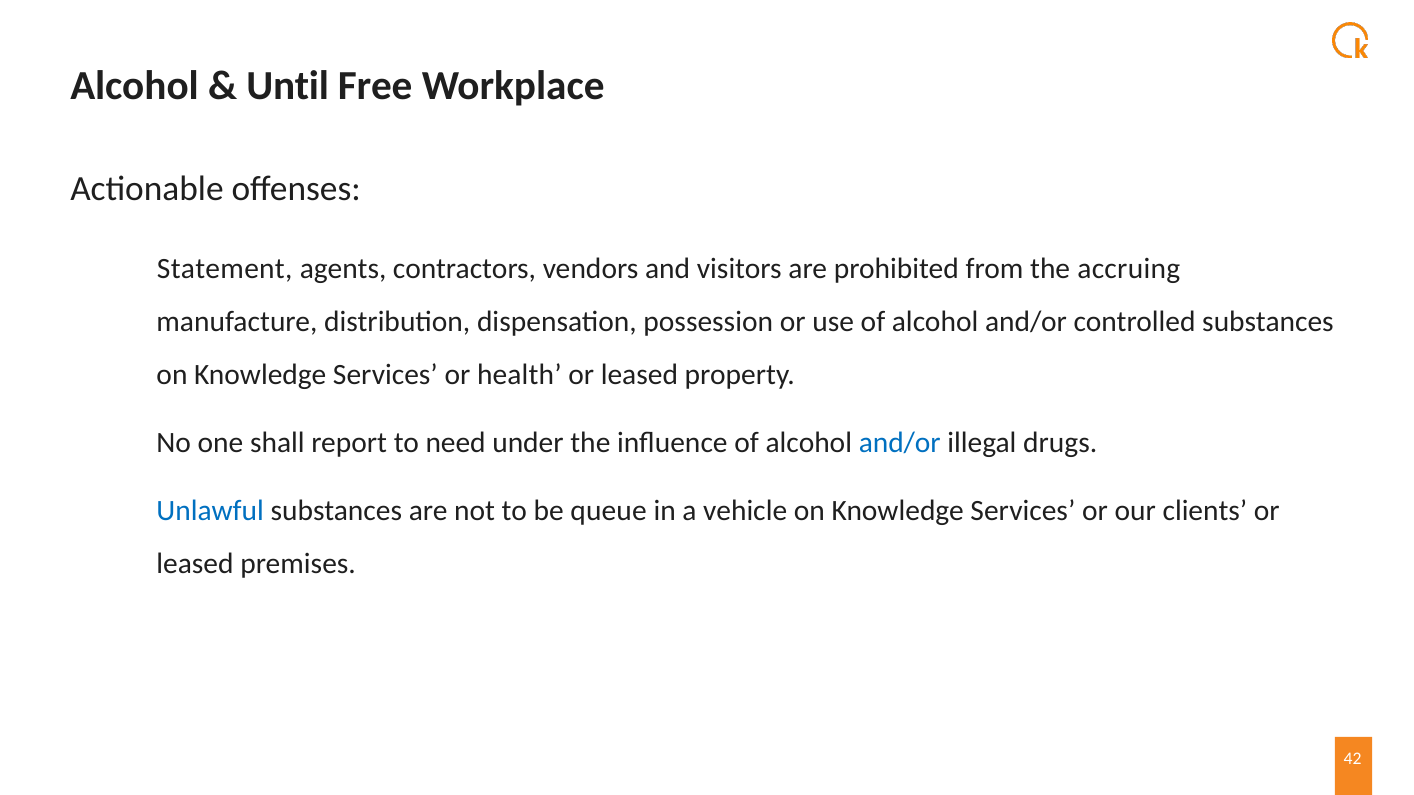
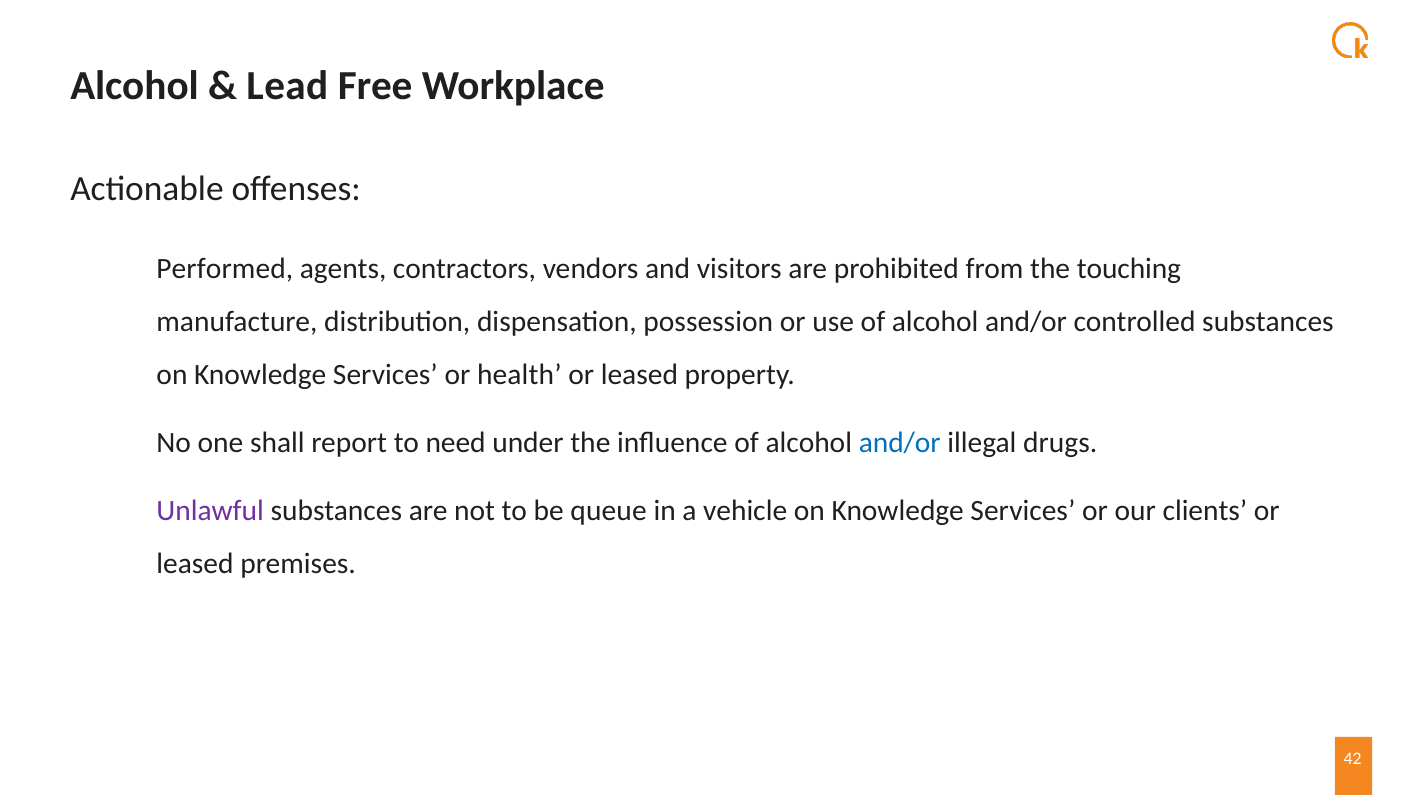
Until: Until -> Lead
Statement: Statement -> Performed
accruing: accruing -> touching
Unlawful colour: blue -> purple
